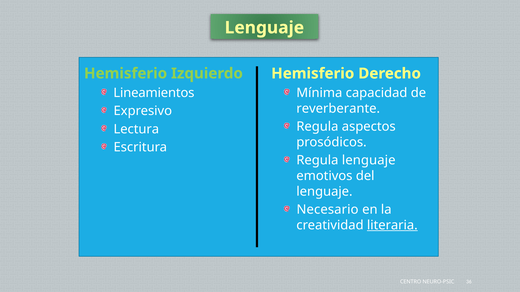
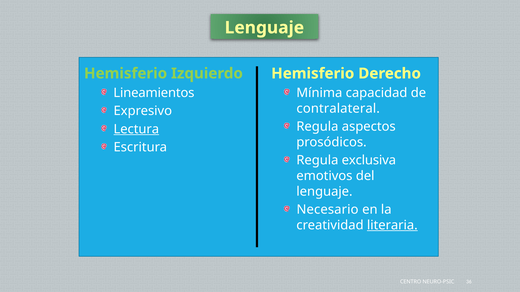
reverberante: reverberante -> contralateral
Lectura underline: none -> present
Regula lenguaje: lenguaje -> exclusiva
